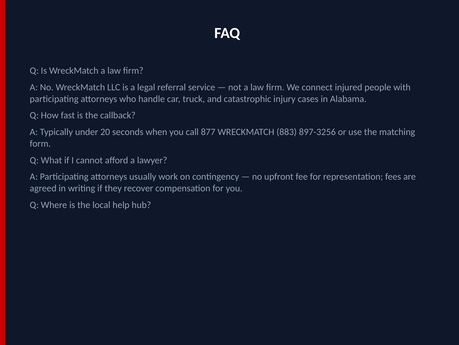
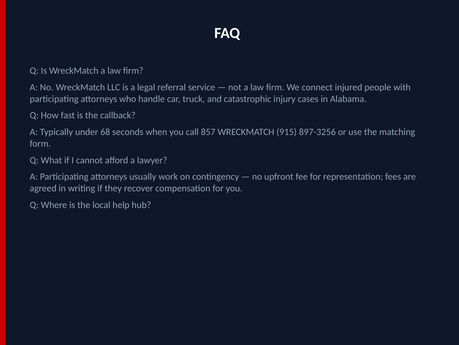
20: 20 -> 68
877: 877 -> 857
883: 883 -> 915
